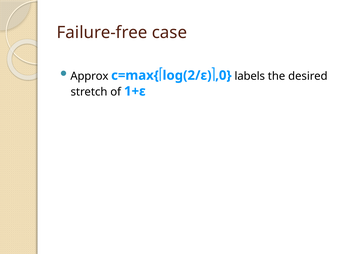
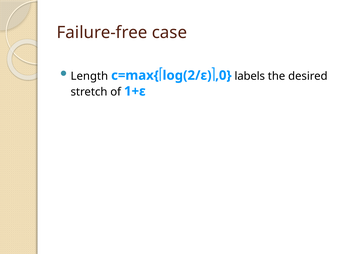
Approx: Approx -> Length
